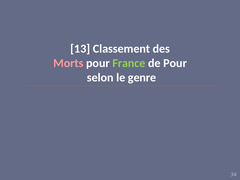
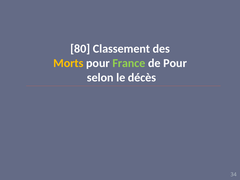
13: 13 -> 80
Morts colour: pink -> yellow
genre: genre -> décès
